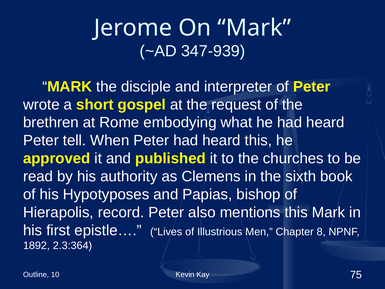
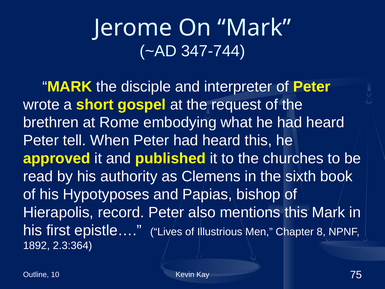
347-939: 347-939 -> 347-744
